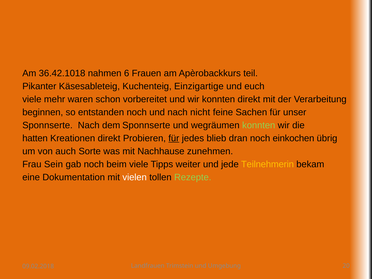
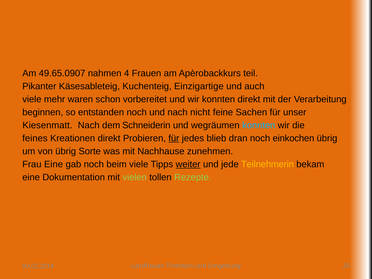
36.42.1018: 36.42.1018 -> 49.65.0907
6: 6 -> 4
euch: euch -> auch
Sponnserte at (48, 125): Sponnserte -> Kiesenmatt
dem Sponnserte: Sponnserte -> Schneiderin
konnten at (259, 125) colour: light green -> light blue
hatten: hatten -> feines
von auch: auch -> übrig
Frau Sein: Sein -> Eine
weiter underline: none -> present
vielen colour: white -> light green
